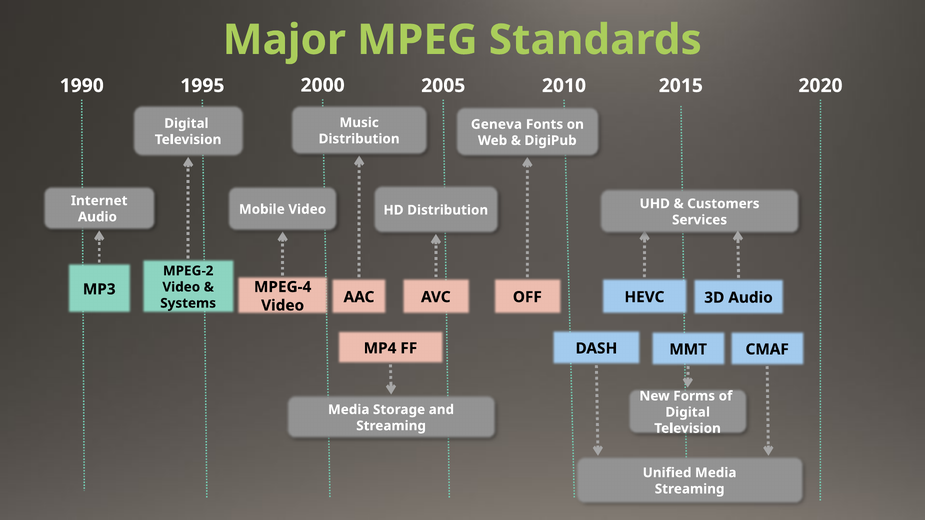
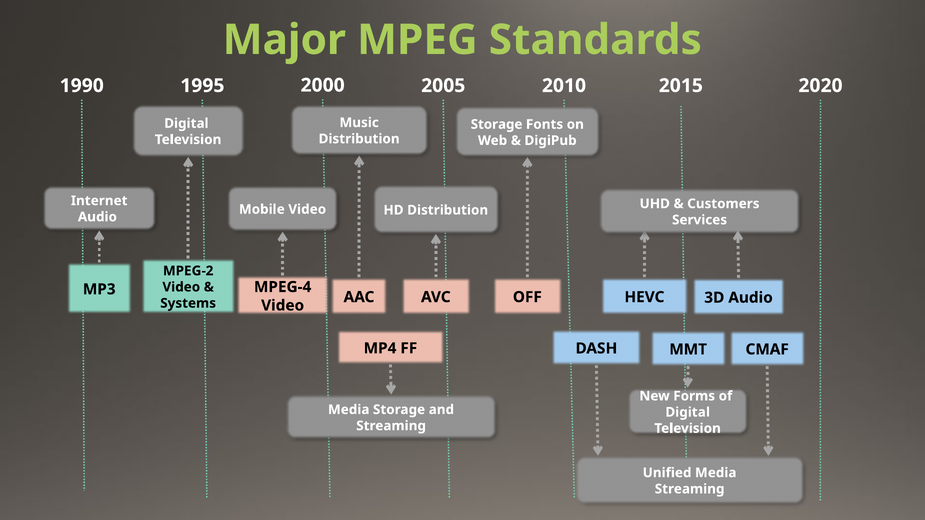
Geneva at (496, 124): Geneva -> Storage
